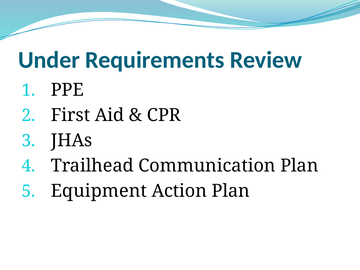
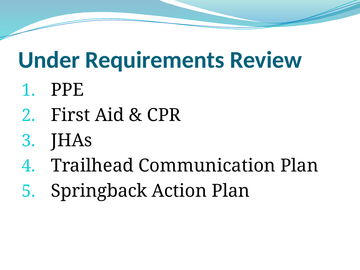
Equipment: Equipment -> Springback
